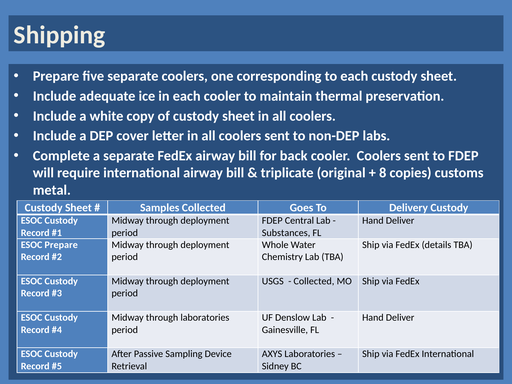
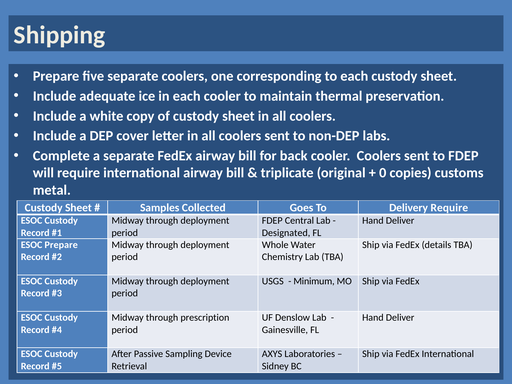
8: 8 -> 0
Delivery Custody: Custody -> Require
Substances: Substances -> Designated
Collected at (314, 281): Collected -> Minimum
through laboratories: laboratories -> prescription
